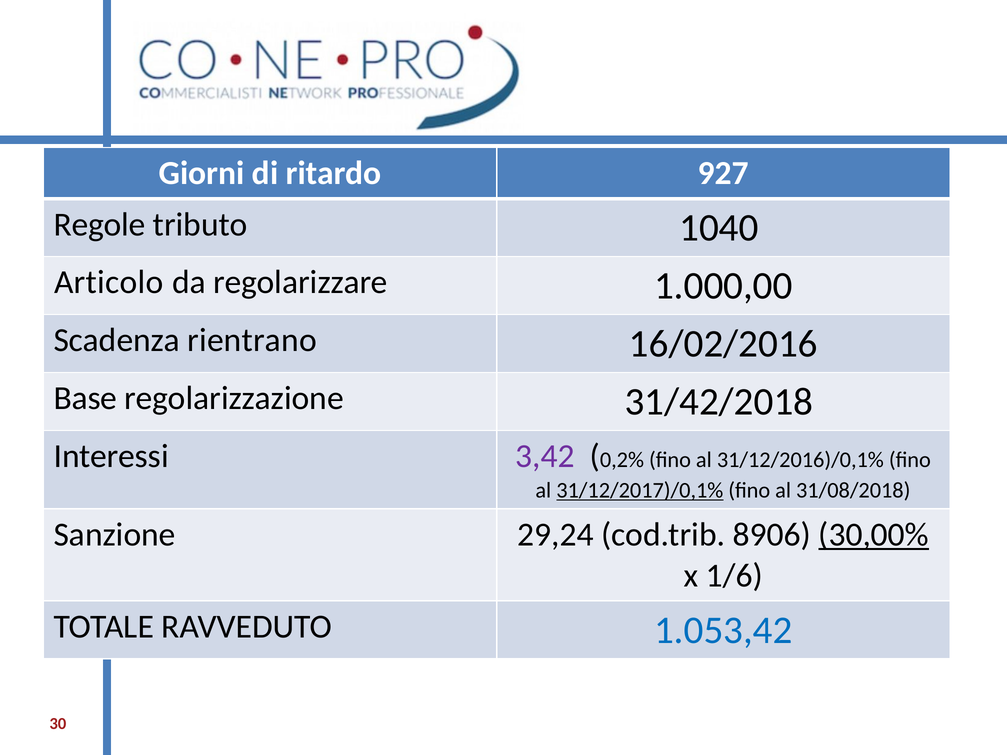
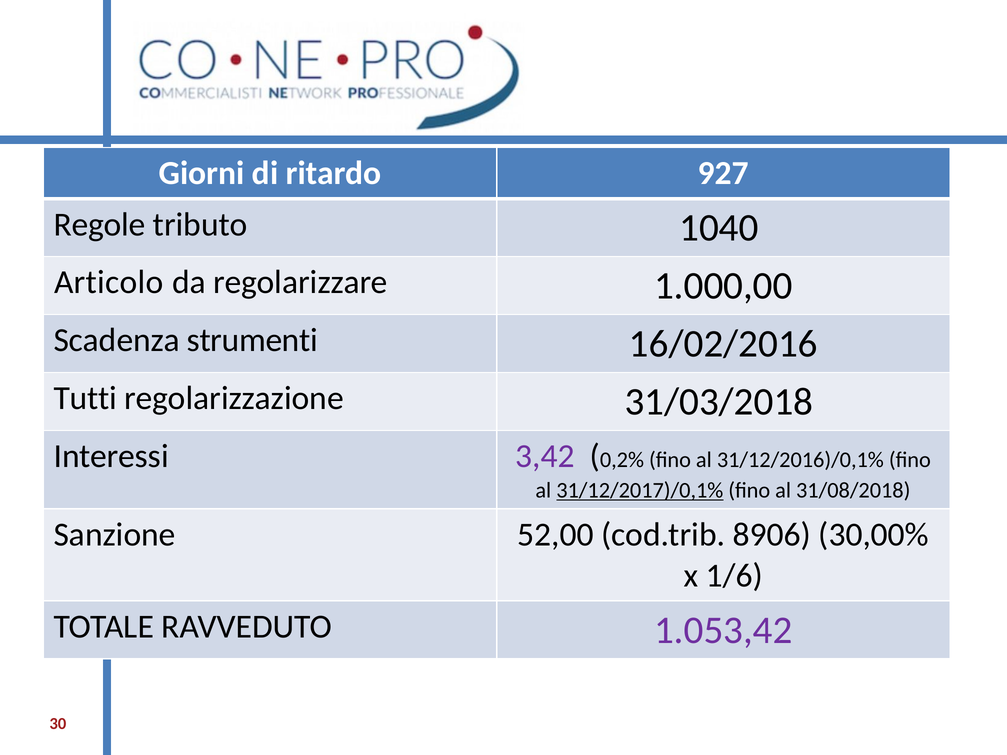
rientrano: rientrano -> strumenti
Base: Base -> Tutti
31/42/2018: 31/42/2018 -> 31/03/2018
29,24: 29,24 -> 52,00
30,00% underline: present -> none
1.053,42 colour: blue -> purple
